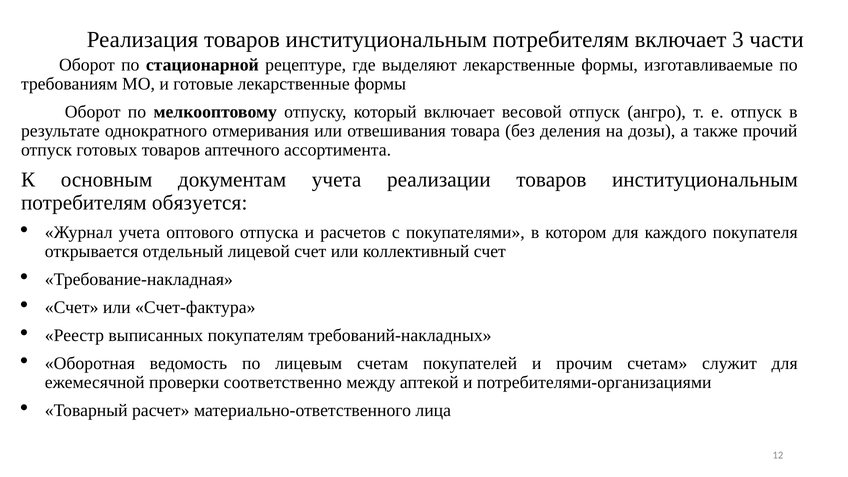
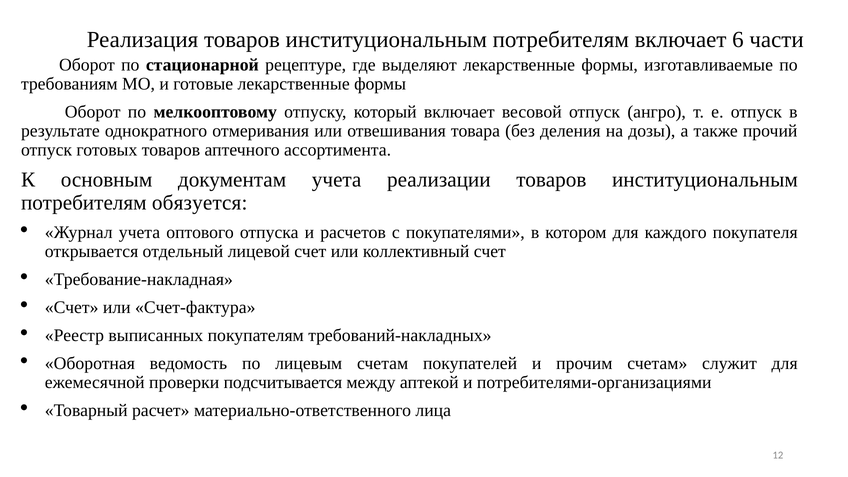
3: 3 -> 6
соответственно: соответственно -> подсчитывается
